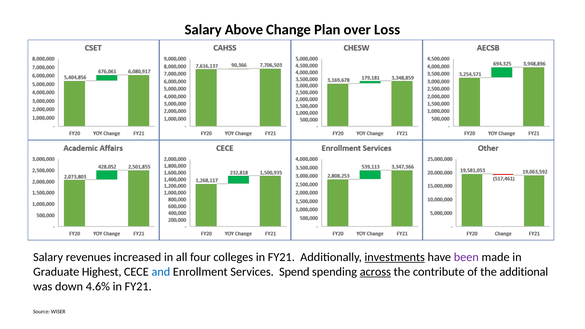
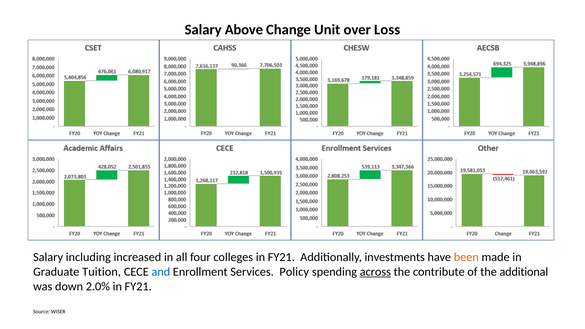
Plan: Plan -> Unit
revenues: revenues -> including
investments underline: present -> none
been colour: purple -> orange
Highest: Highest -> Tuition
Spend: Spend -> Policy
4.6%: 4.6% -> 2.0%
